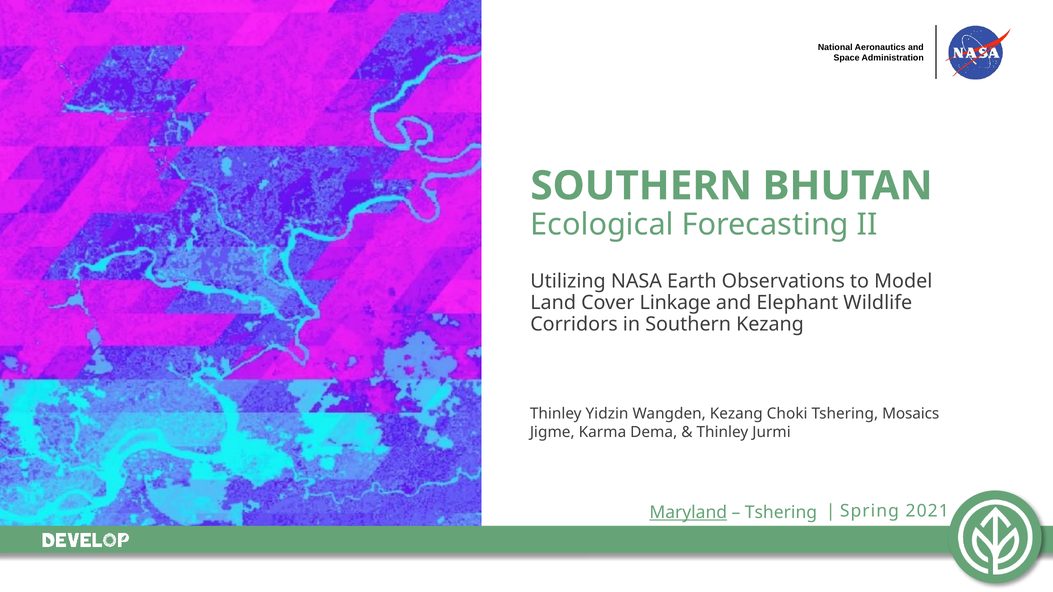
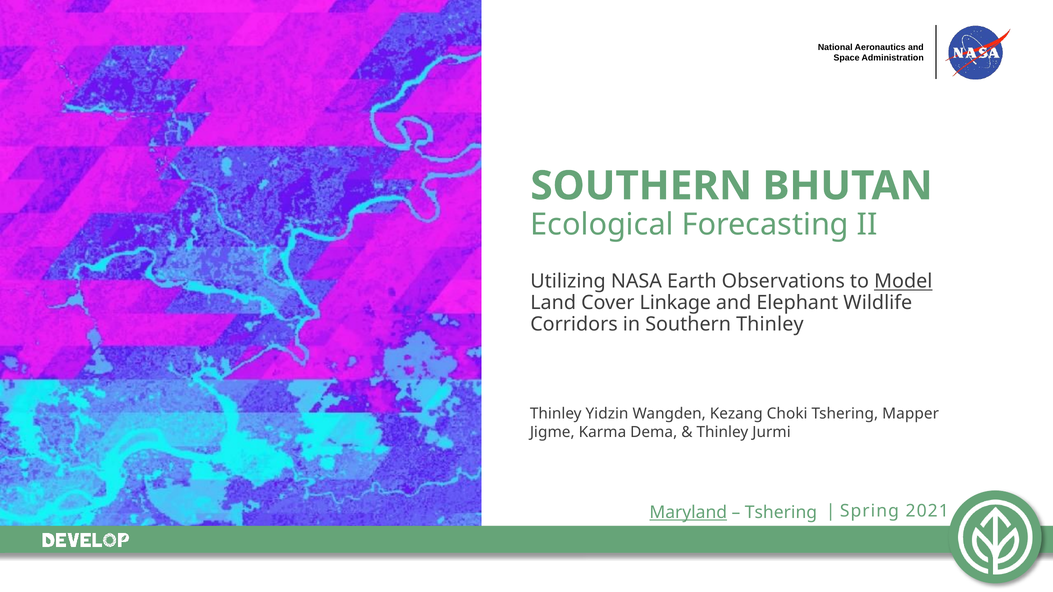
Model underline: none -> present
Southern Kezang: Kezang -> Thinley
Mosaics: Mosaics -> Mapper
